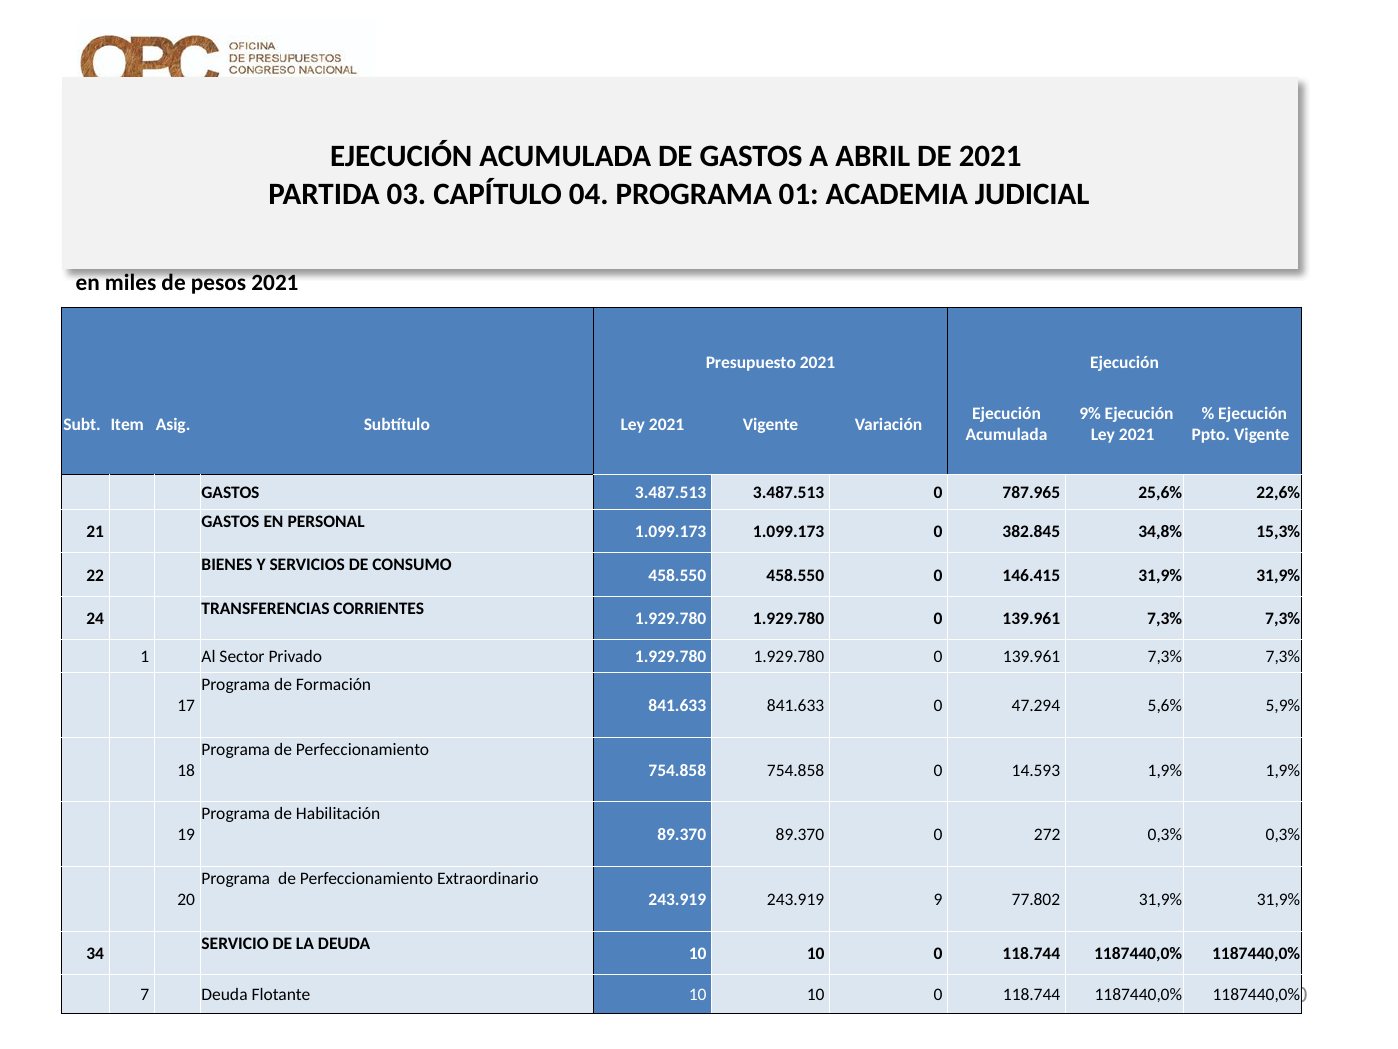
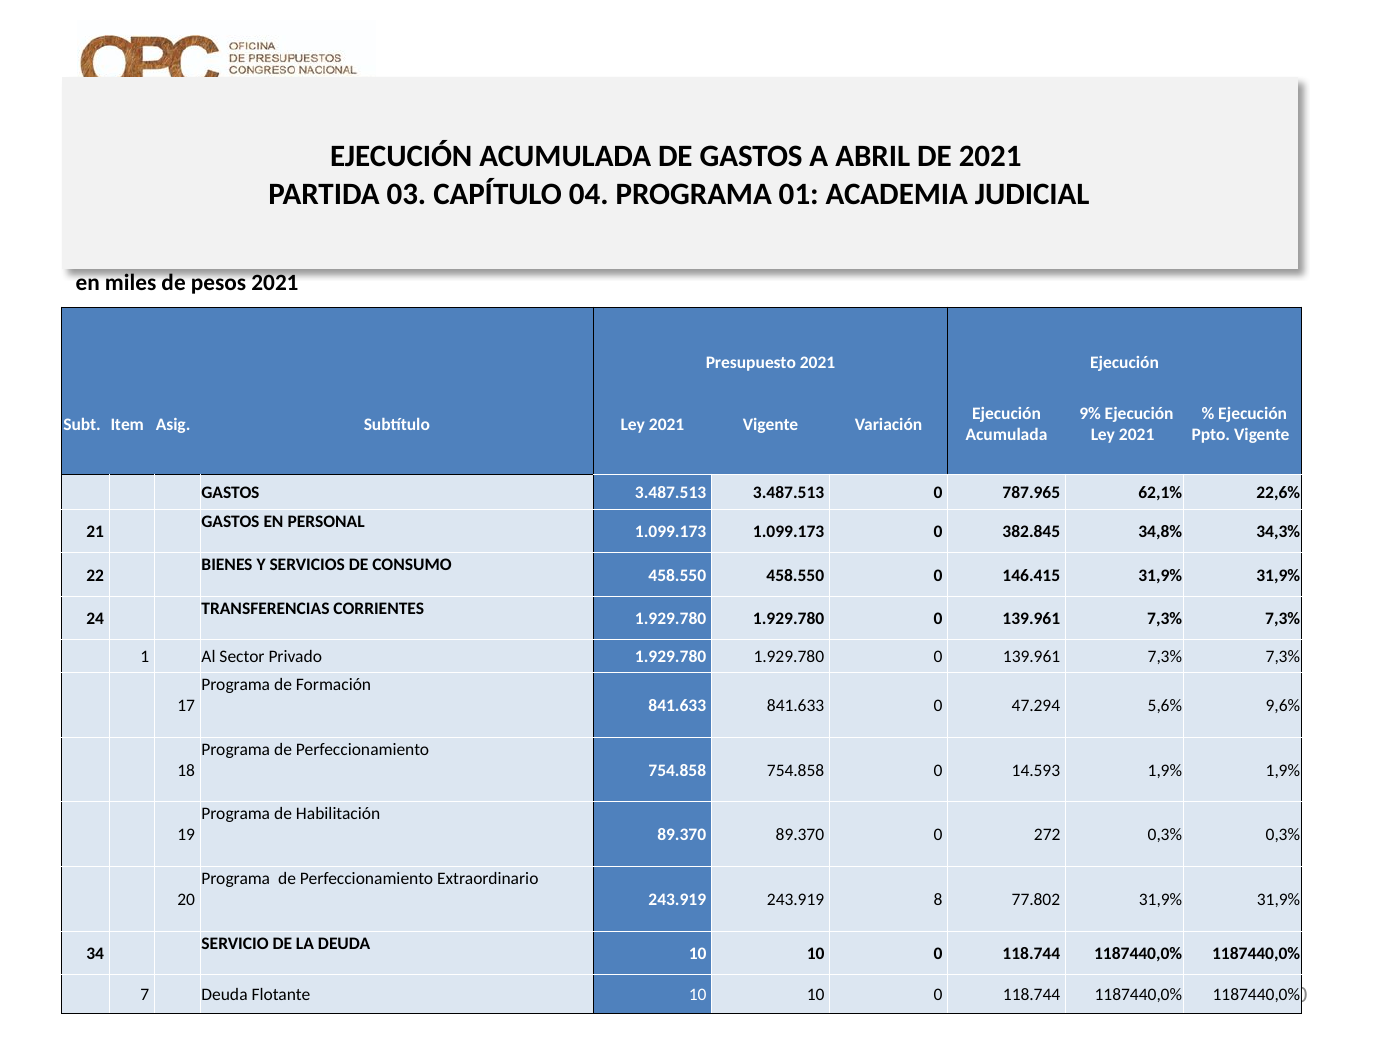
25,6%: 25,6% -> 62,1%
15,3%: 15,3% -> 34,3%
5,9%: 5,9% -> 9,6%
9: 9 -> 8
